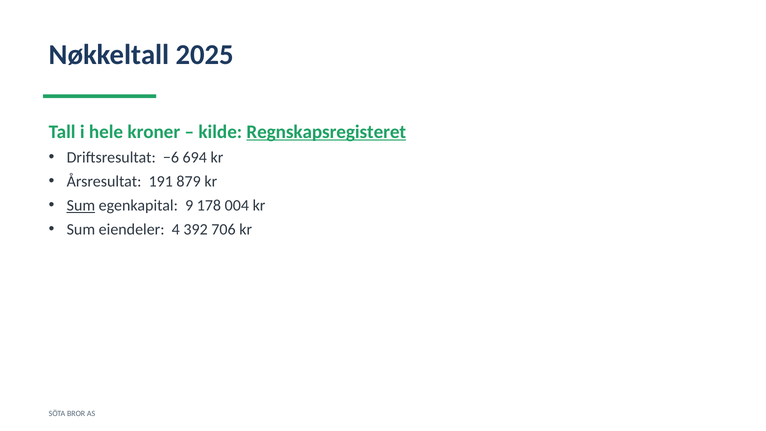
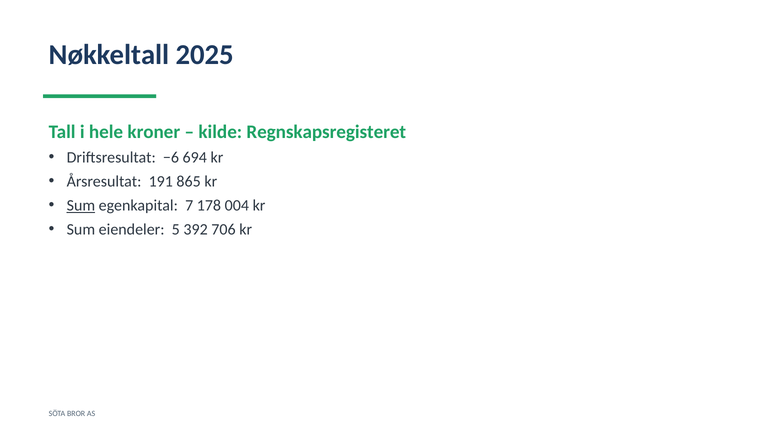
Regnskapsregisteret underline: present -> none
879: 879 -> 865
9: 9 -> 7
4: 4 -> 5
